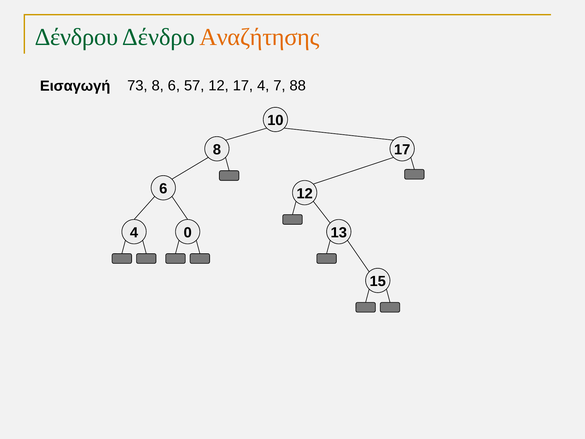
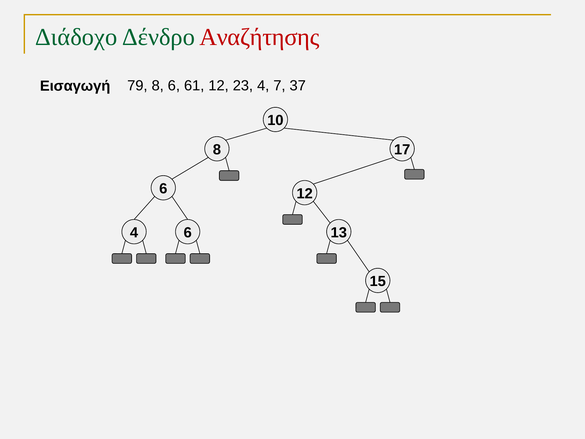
Δένδρου: Δένδρου -> Διάδοχο
Αναζήτησης colour: orange -> red
73: 73 -> 79
57: 57 -> 61
12 17: 17 -> 23
88: 88 -> 37
4 0: 0 -> 6
